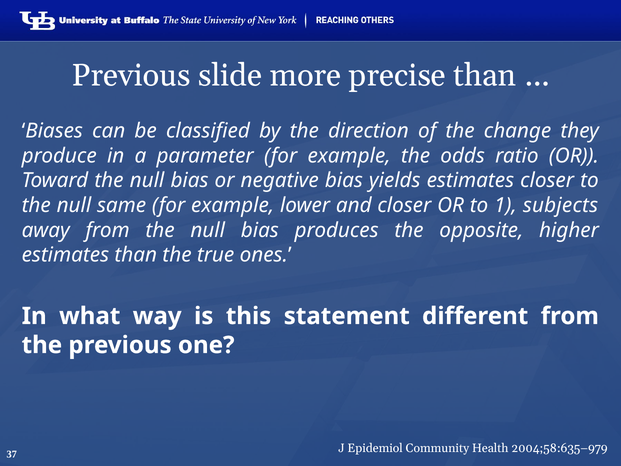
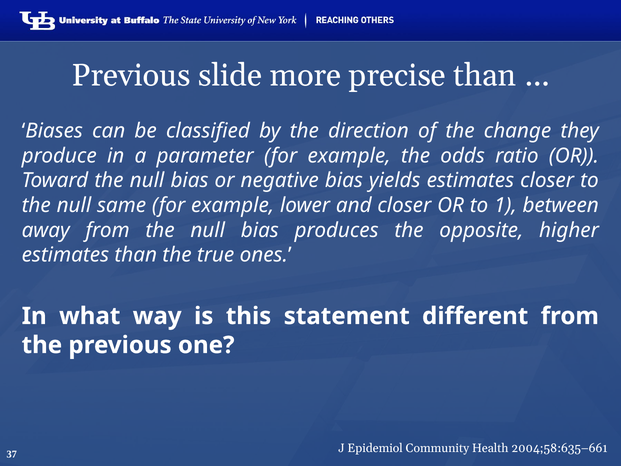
subjects: subjects -> between
2004;58:635–979: 2004;58:635–979 -> 2004;58:635–661
